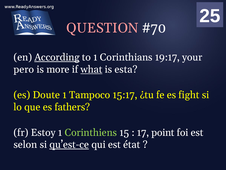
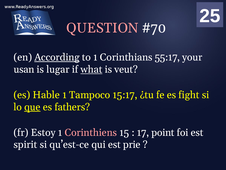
19:17: 19:17 -> 55:17
pero: pero -> usan
more: more -> lugar
esta: esta -> veut
Doute: Doute -> Hable
que underline: none -> present
Corinthiens colour: light green -> pink
selon: selon -> spirit
qu’est-ce underline: present -> none
état: état -> prie
